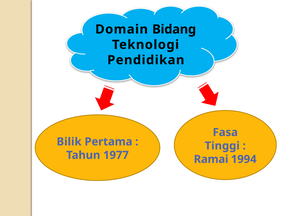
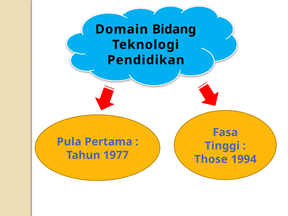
Bilik: Bilik -> Pula
Ramai: Ramai -> Those
